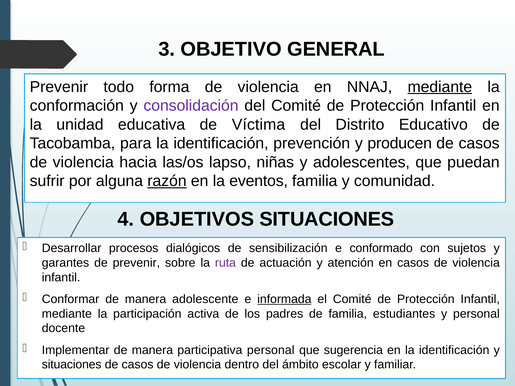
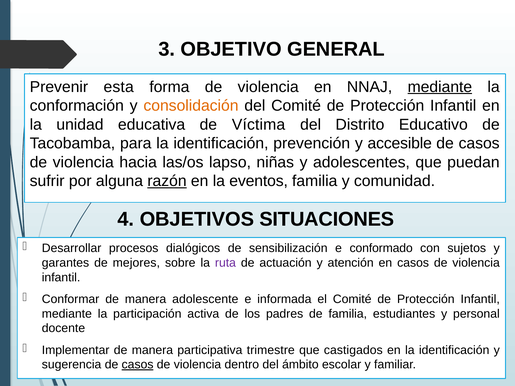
todo: todo -> esta
consolidación colour: purple -> orange
producen: producen -> accesible
de prevenir: prevenir -> mejores
informada underline: present -> none
participativa personal: personal -> trimestre
sugerencia: sugerencia -> castigados
situaciones at (72, 365): situaciones -> sugerencia
casos at (138, 365) underline: none -> present
